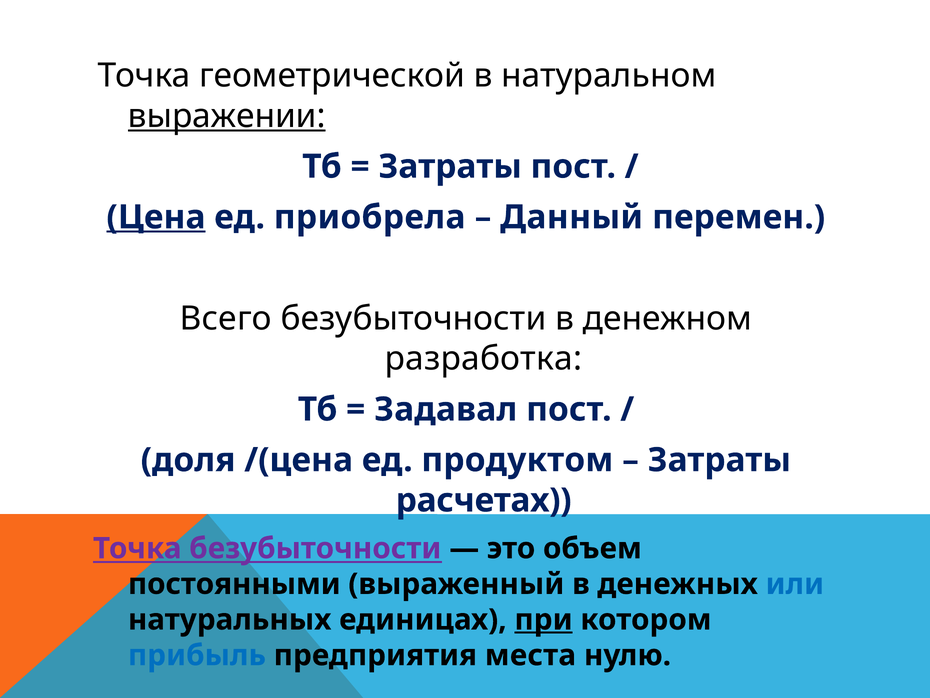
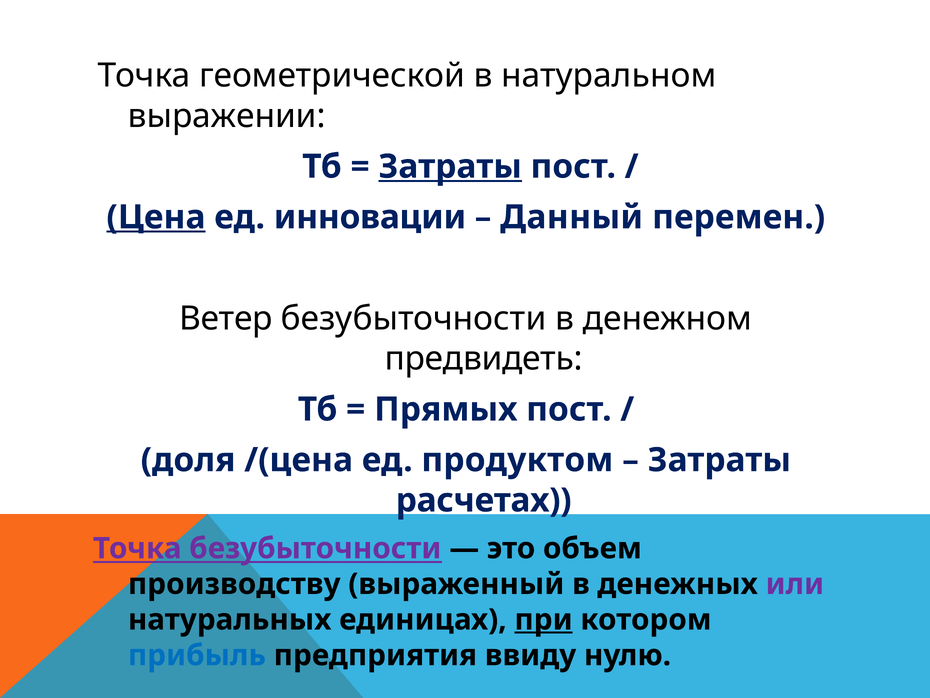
выражении underline: present -> none
Затраты at (450, 166) underline: none -> present
приобрела: приобрела -> инновации
Всего: Всего -> Ветер
разработка: разработка -> предвидеть
Задавал: Задавал -> Прямых
постоянными: постоянными -> производству
или colour: blue -> purple
места: места -> ввиду
